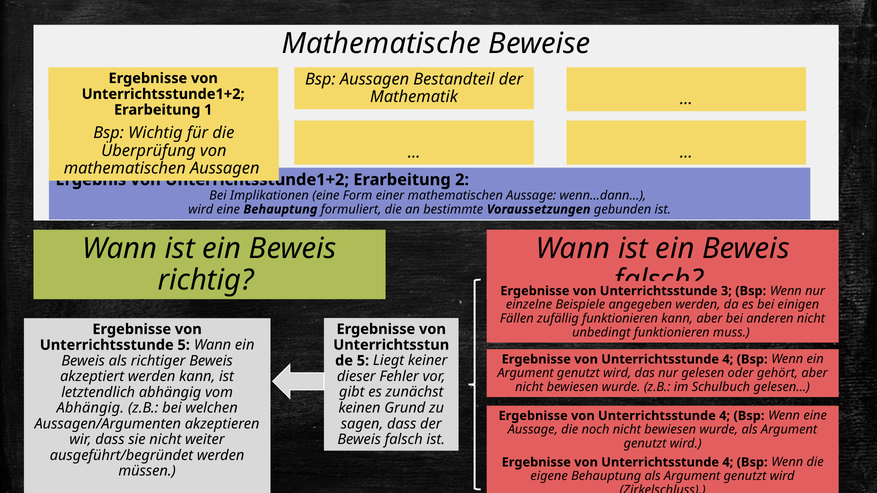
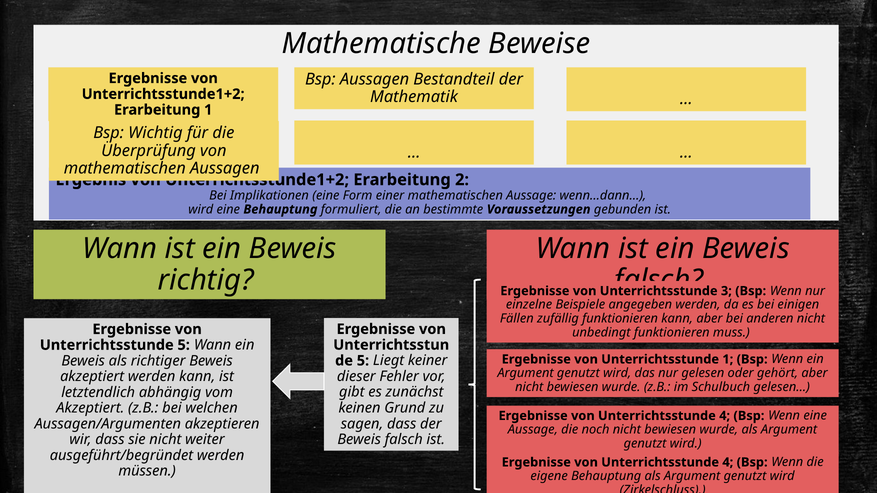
4 at (728, 360): 4 -> 1
Abhängig at (90, 408): Abhängig -> Akzeptiert
